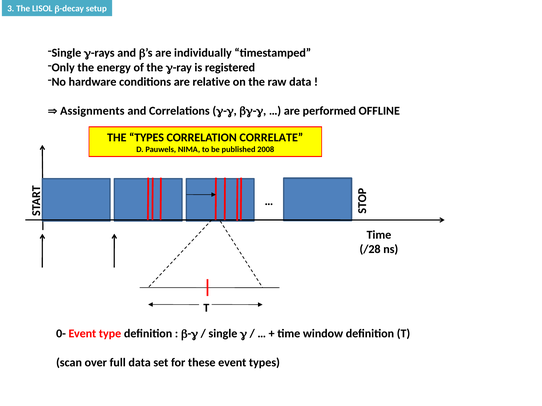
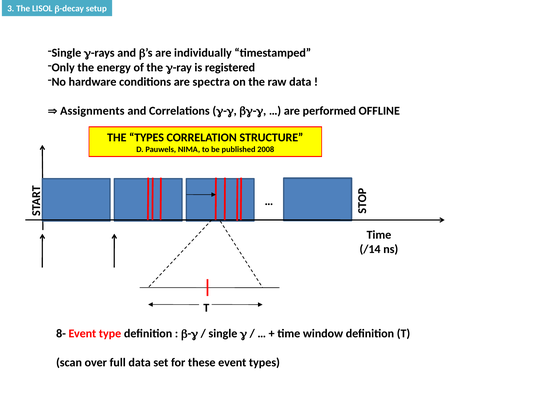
relative: relative -> spectra
CORRELATE: CORRELATE -> STRUCTURE
/28: /28 -> /14
0-: 0- -> 8-
